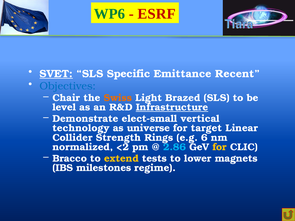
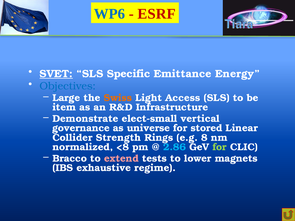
WP6 colour: green -> blue
Recent: Recent -> Energy
Chair: Chair -> Large
Brazed: Brazed -> Access
level: level -> item
Infrastructure underline: present -> none
technology: technology -> governance
target: target -> stored
6: 6 -> 8
<2: <2 -> <8
for at (220, 147) colour: yellow -> light green
extend colour: yellow -> pink
milestones: milestones -> exhaustive
